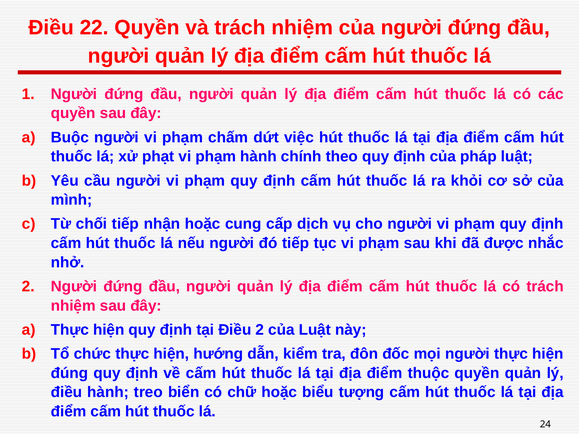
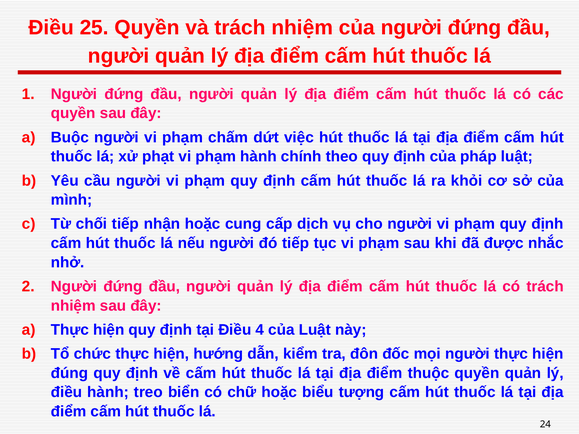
22: 22 -> 25
Điều 2: 2 -> 4
